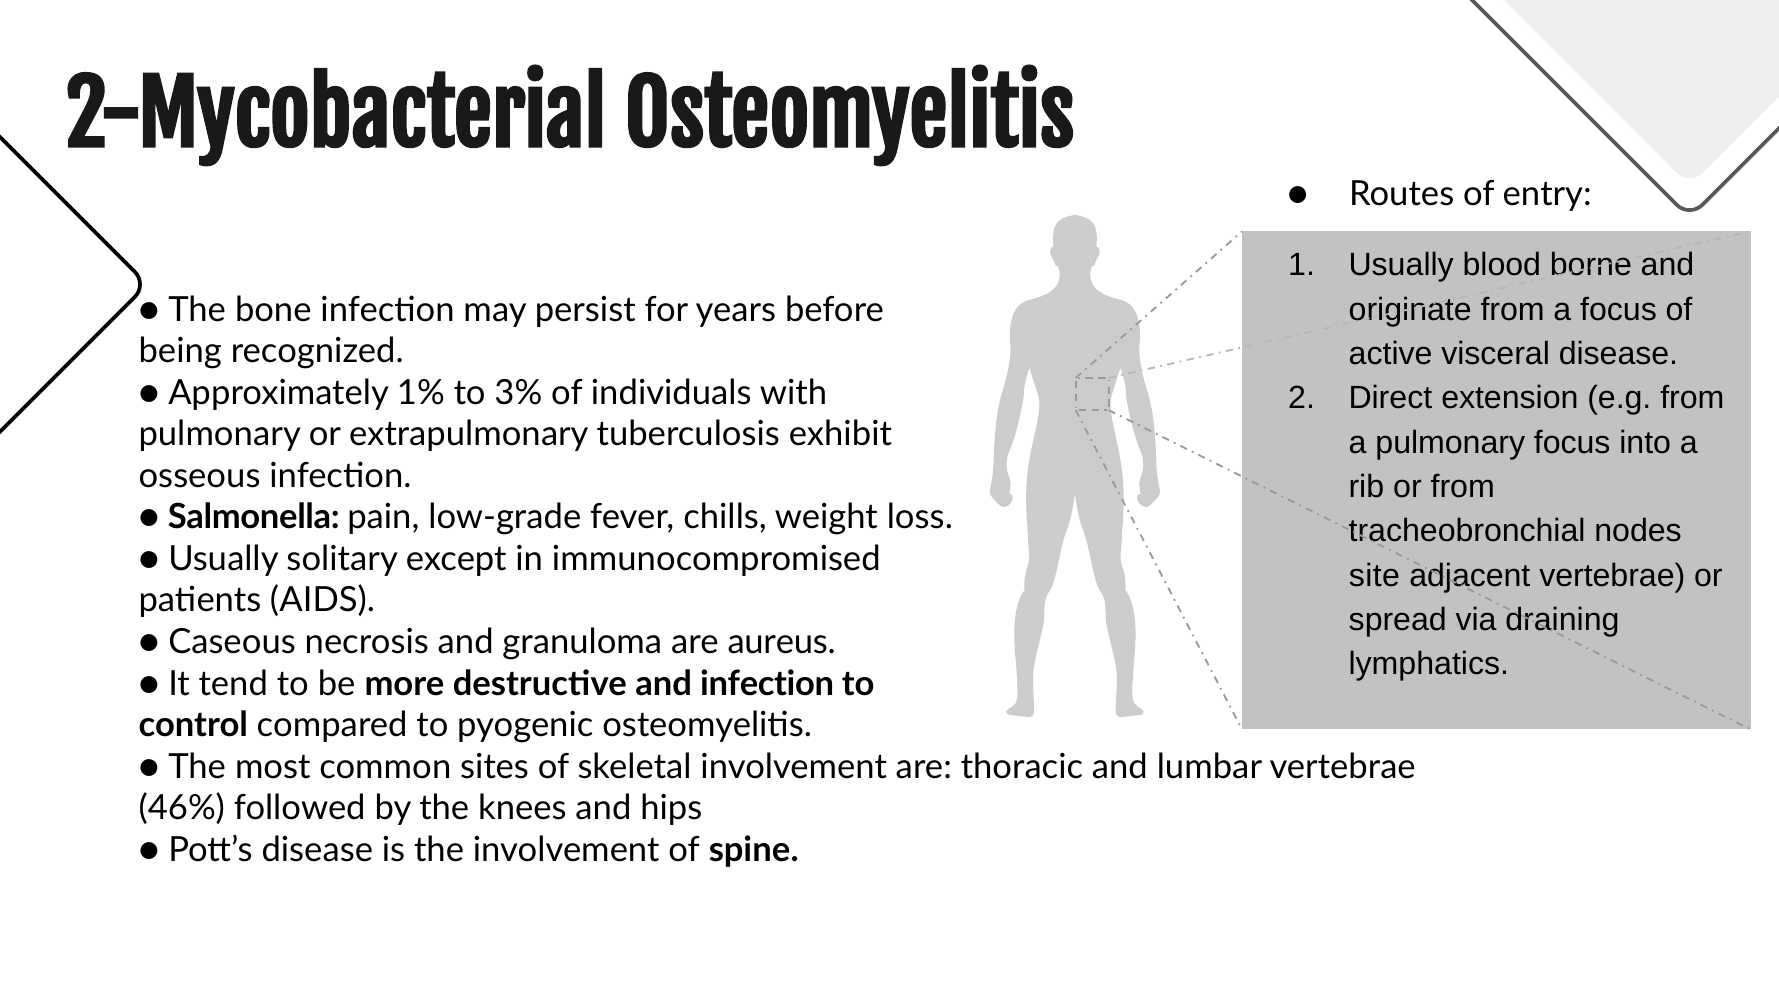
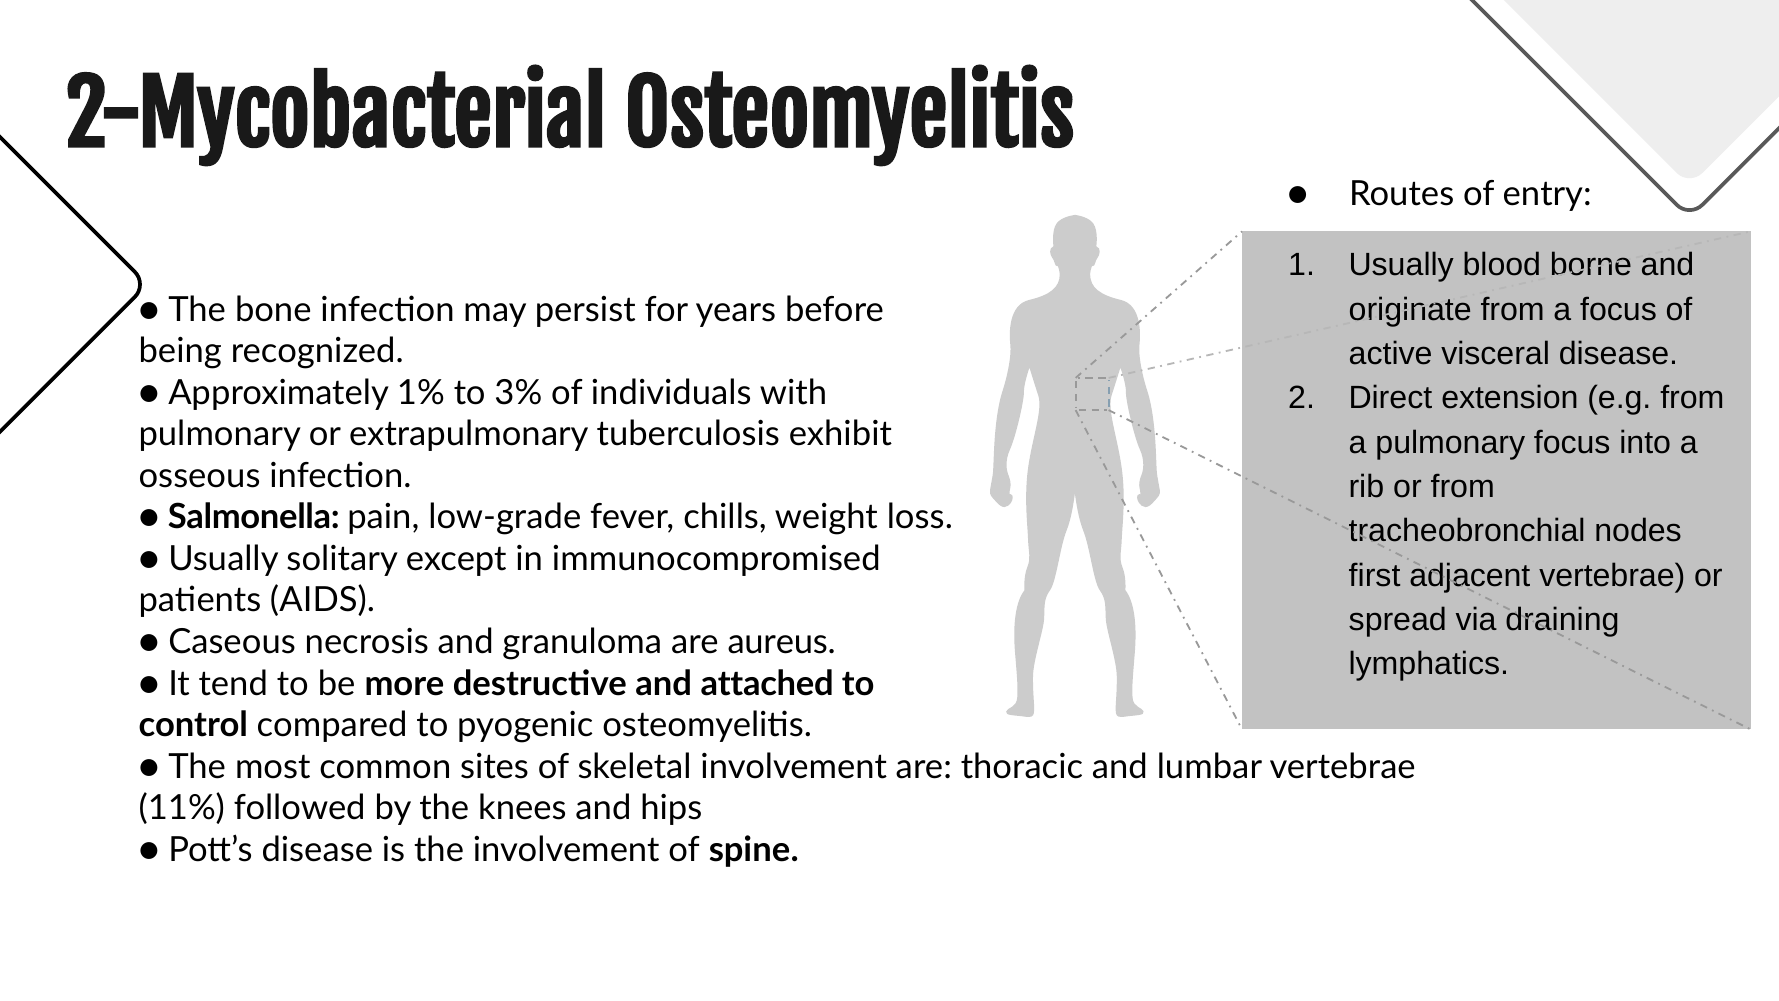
site: site -> first
and infection: infection -> attached
46%: 46% -> 11%
